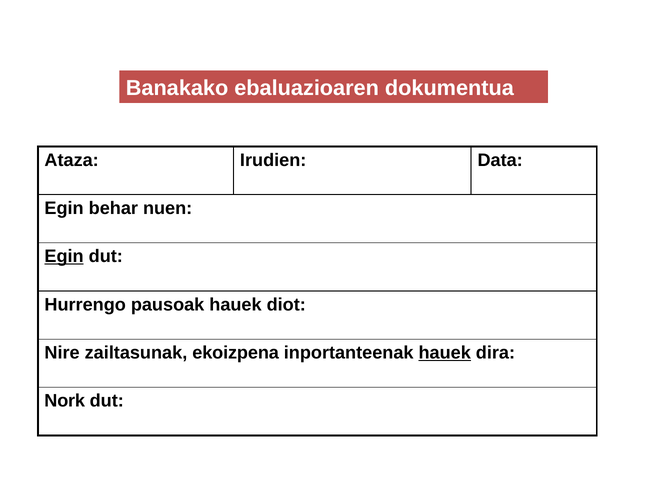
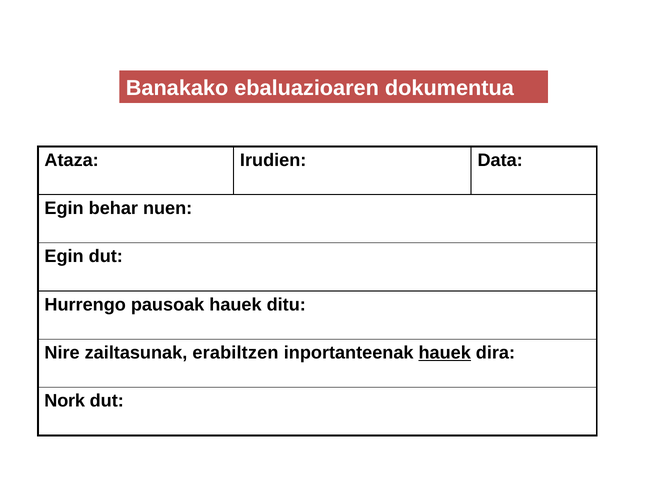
Egin at (64, 257) underline: present -> none
diot: diot -> ditu
ekoizpena: ekoizpena -> erabiltzen
